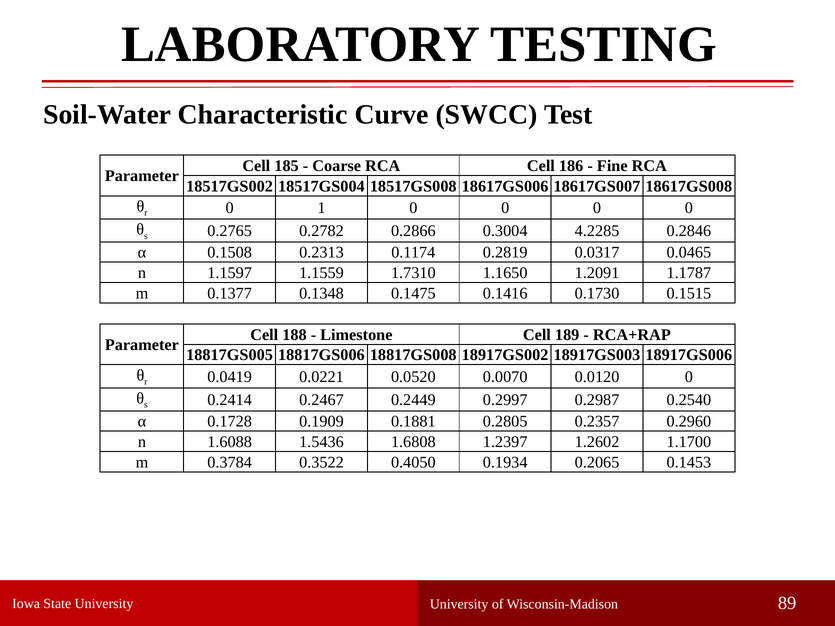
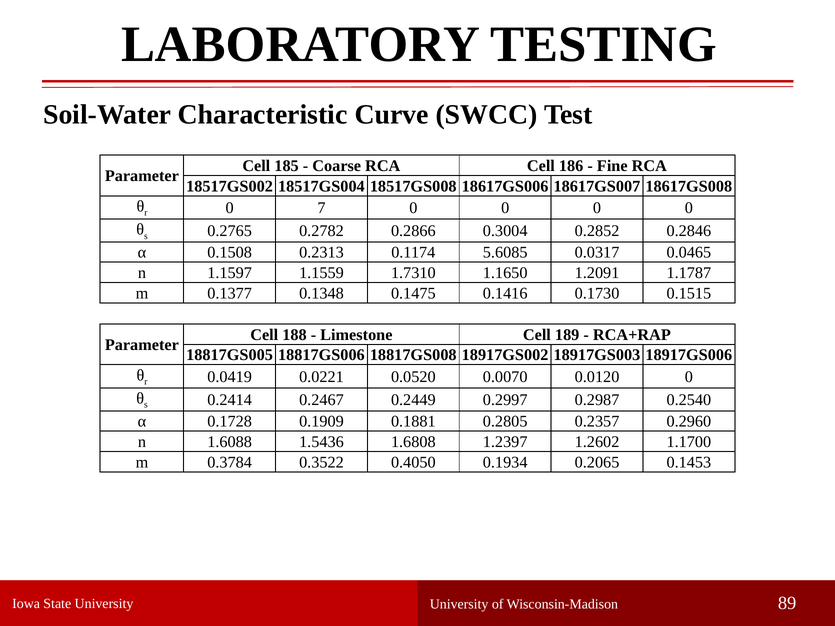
1: 1 -> 7
4.2285: 4.2285 -> 0.2852
0.2819: 0.2819 -> 5.6085
